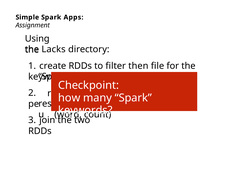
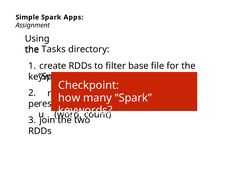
Lacks: Lacks -> Tasks
then: then -> base
